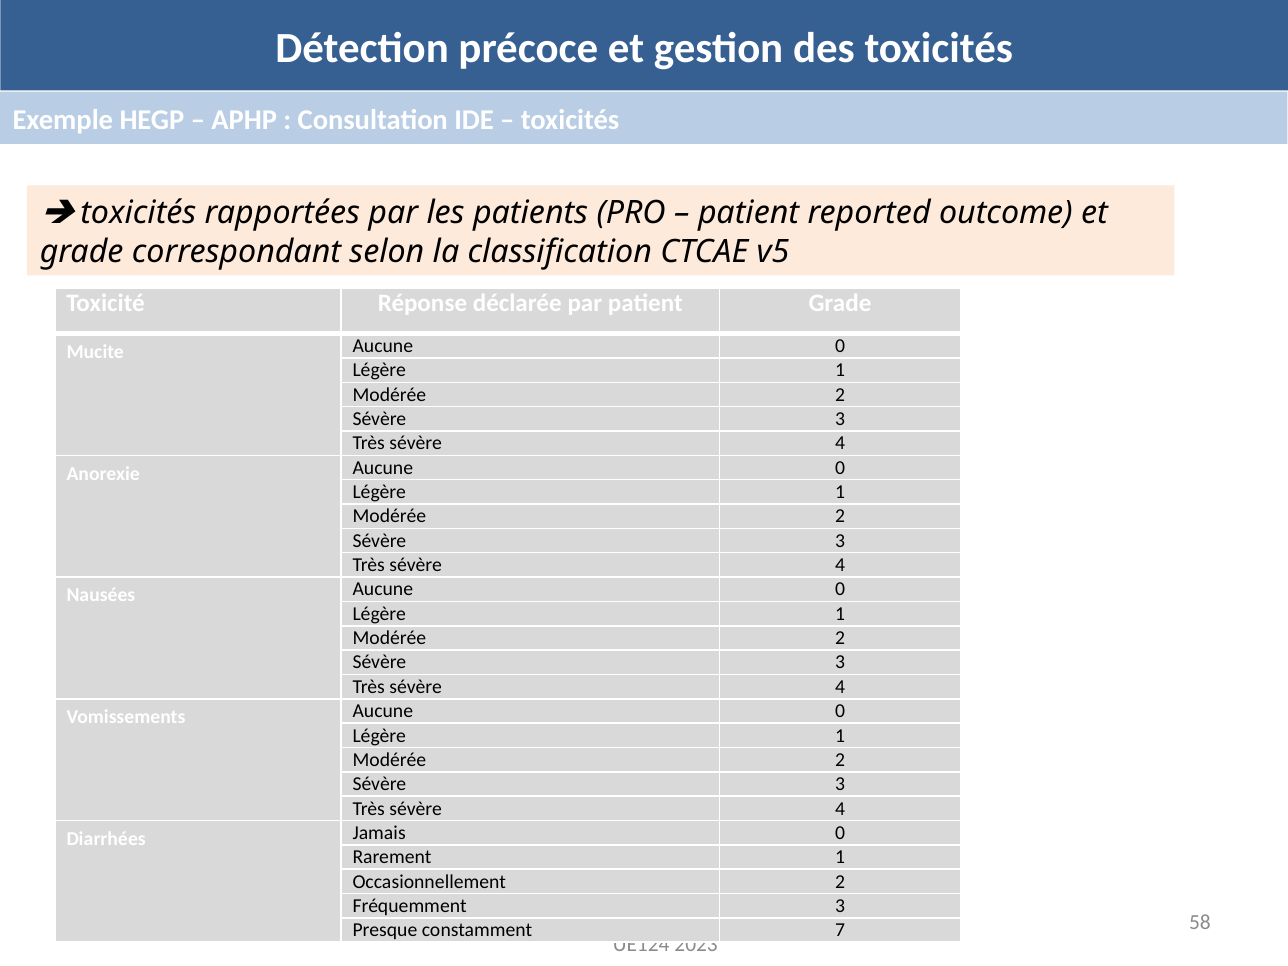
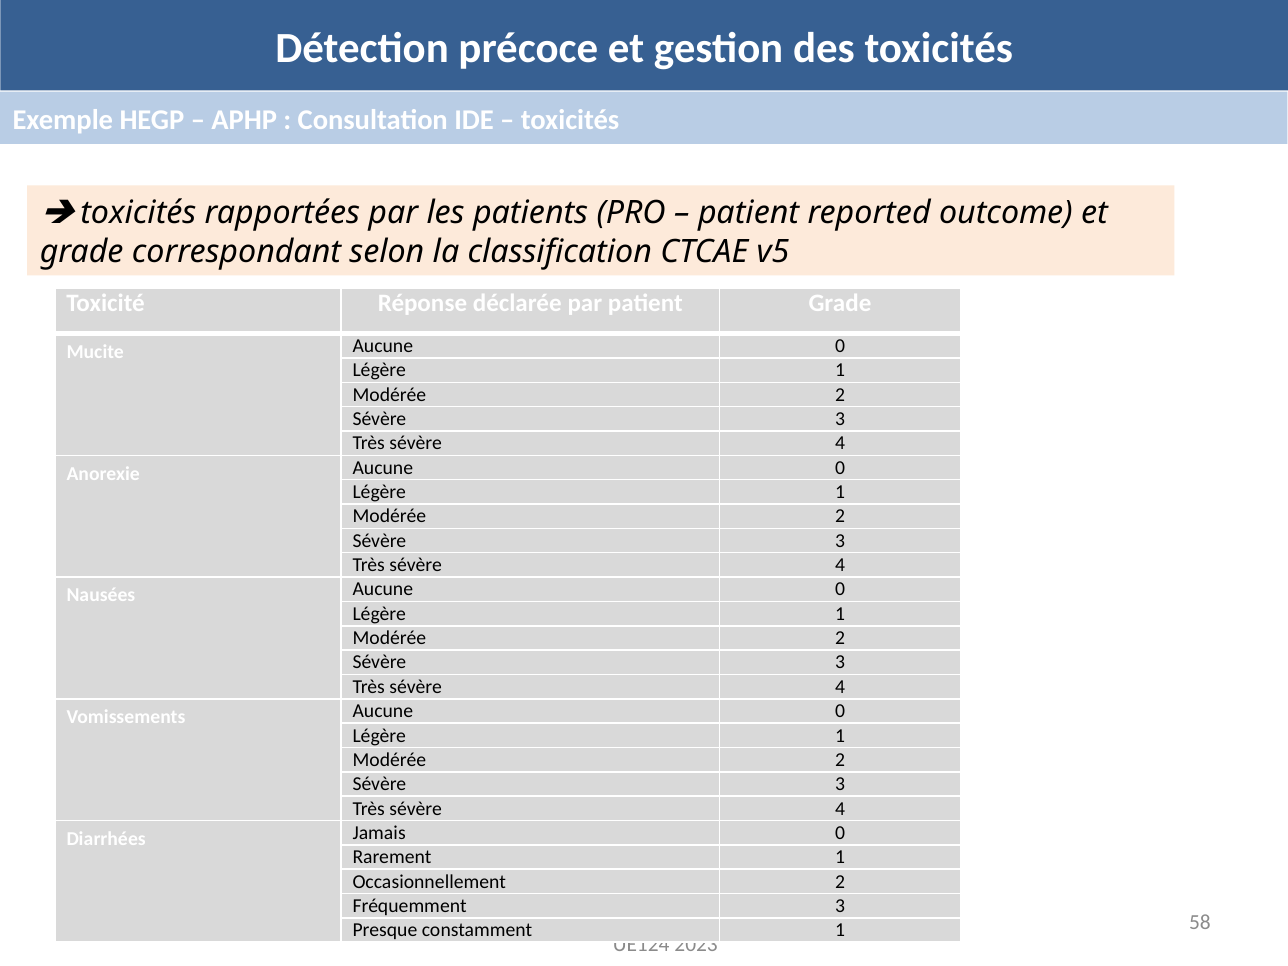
constamment 7: 7 -> 1
